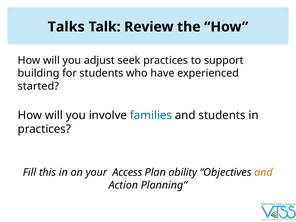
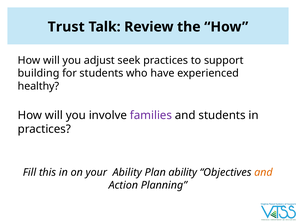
Talks: Talks -> Trust
started: started -> healthy
families colour: blue -> purple
your Access: Access -> Ability
